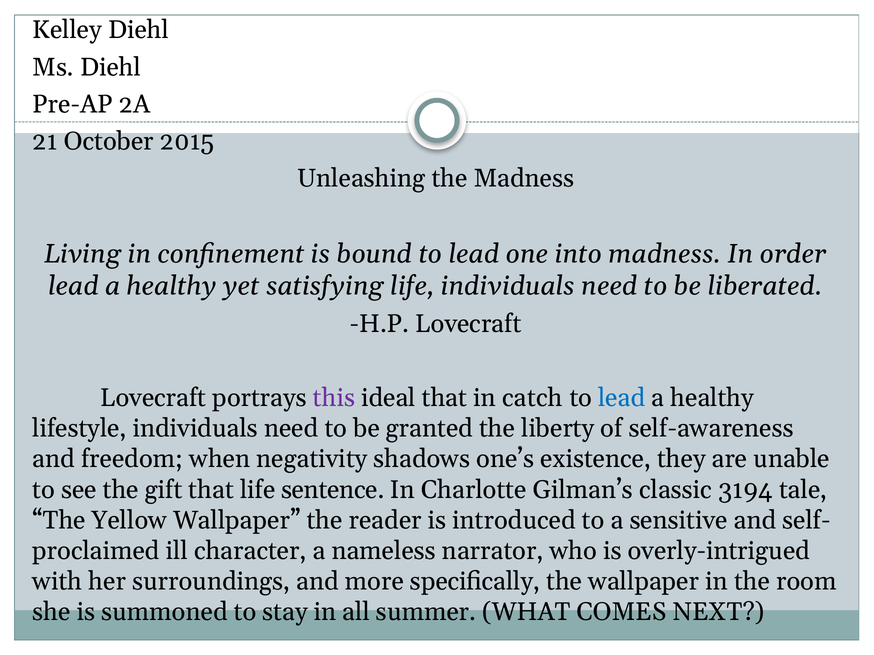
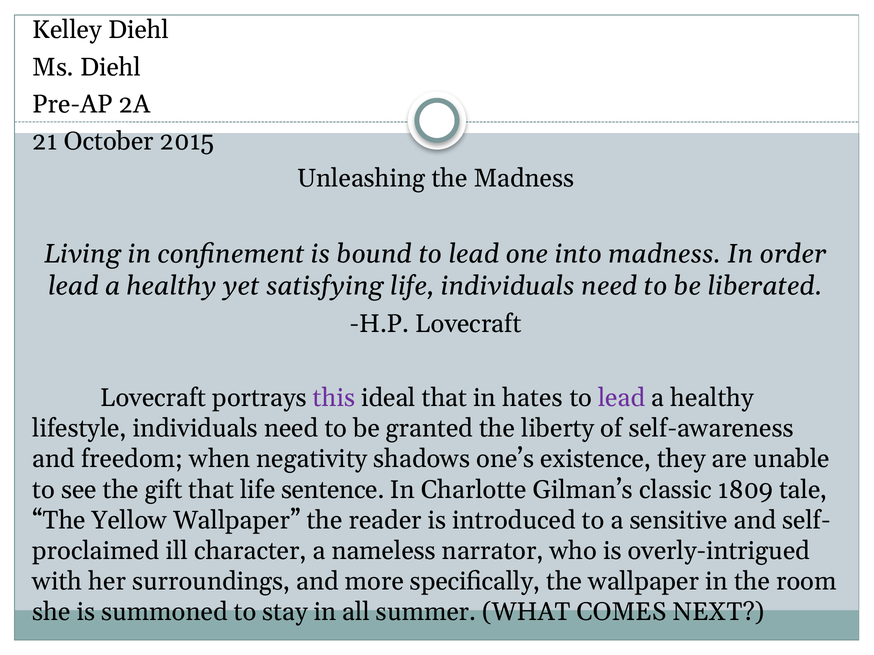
catch: catch -> hates
lead at (622, 398) colour: blue -> purple
3194: 3194 -> 1809
